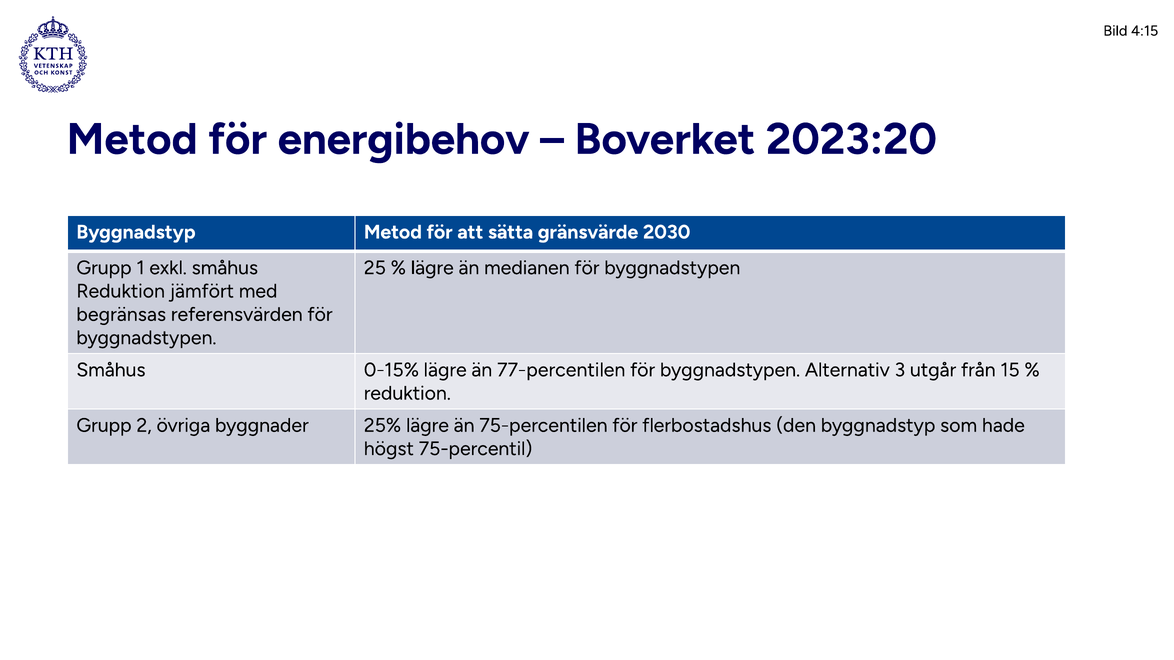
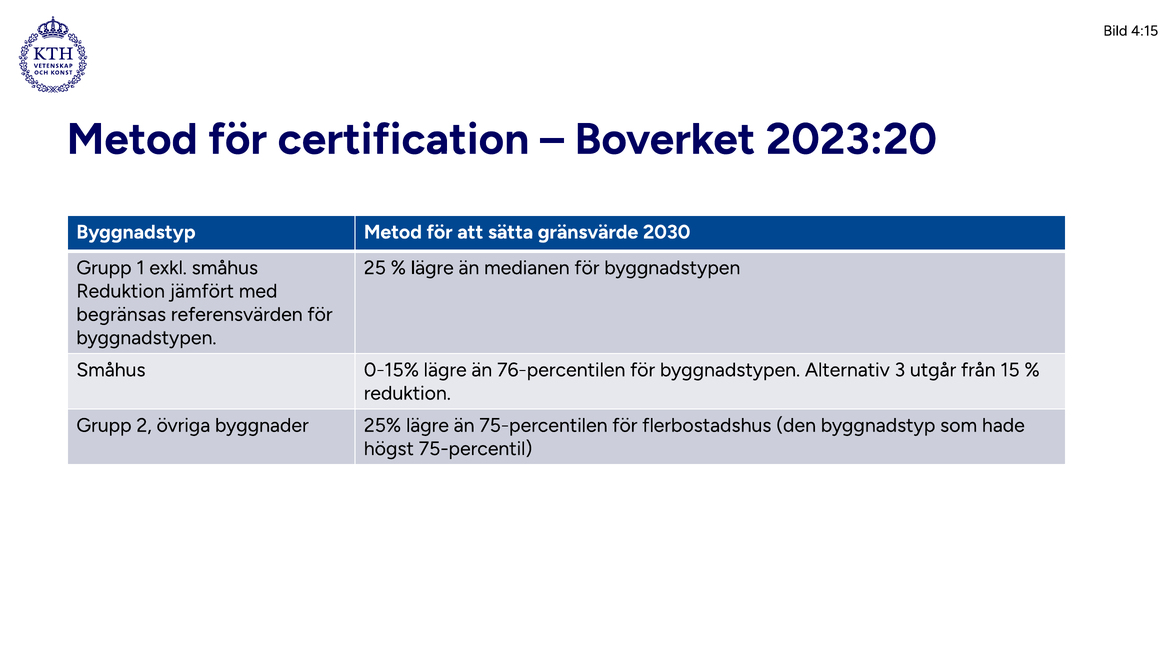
energibehov: energibehov -> certification
77-percentilen: 77-percentilen -> 76-percentilen
